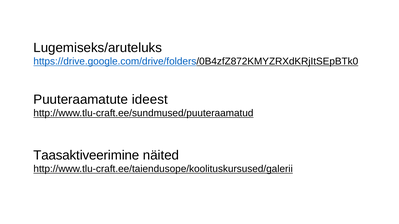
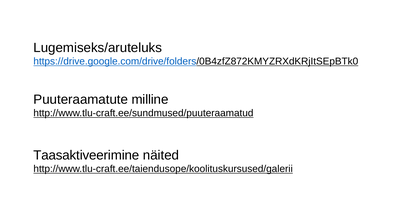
ideest: ideest -> milline
